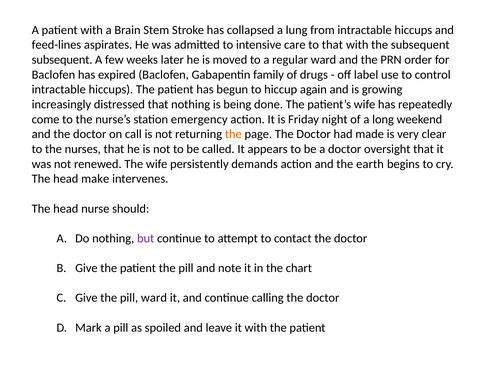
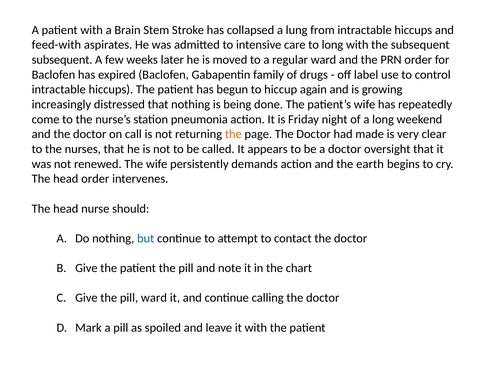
feed-lines: feed-lines -> feed-with
to that: that -> long
emergency: emergency -> pneumonia
head make: make -> order
but colour: purple -> blue
